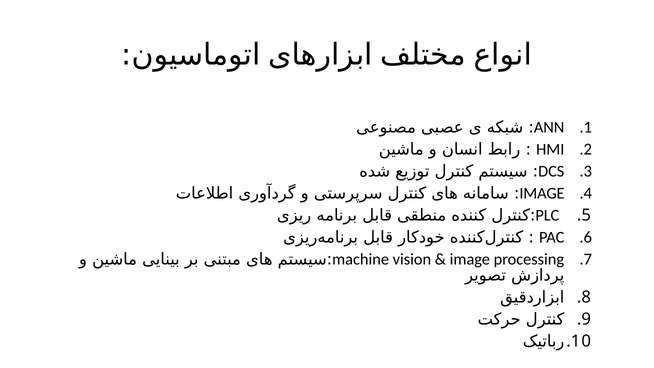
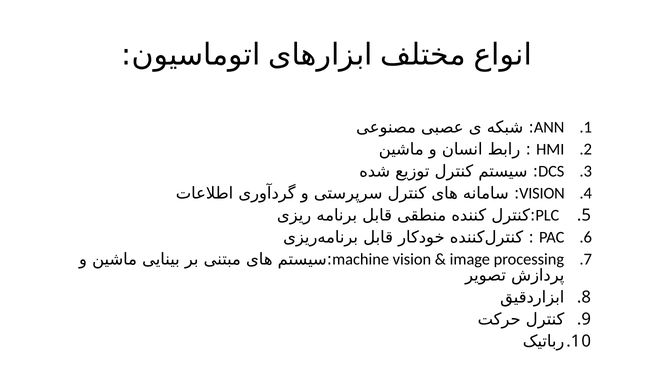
IMAGE at (542, 193): IMAGE -> VISION
